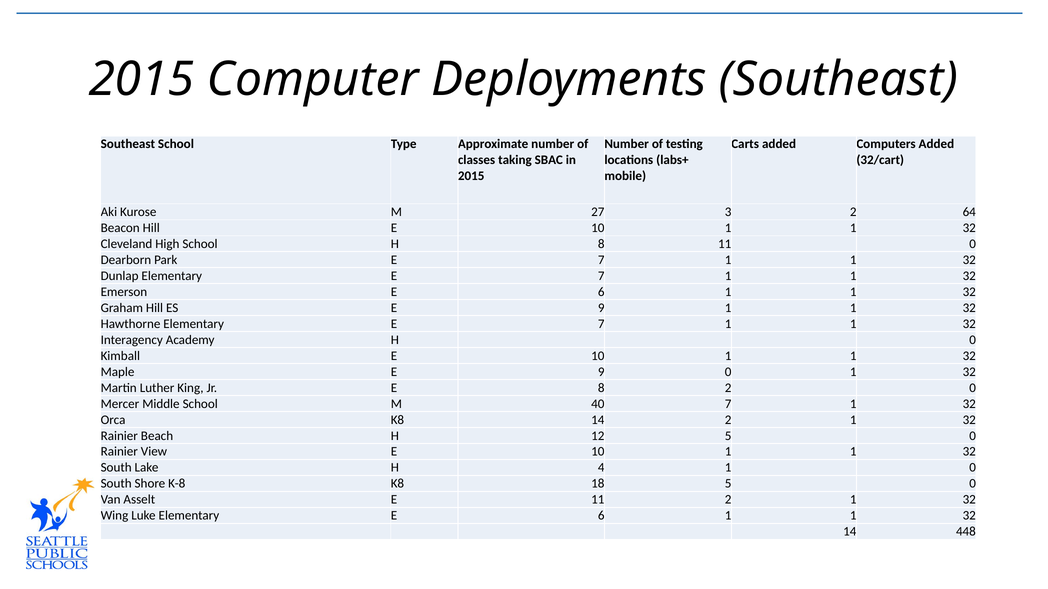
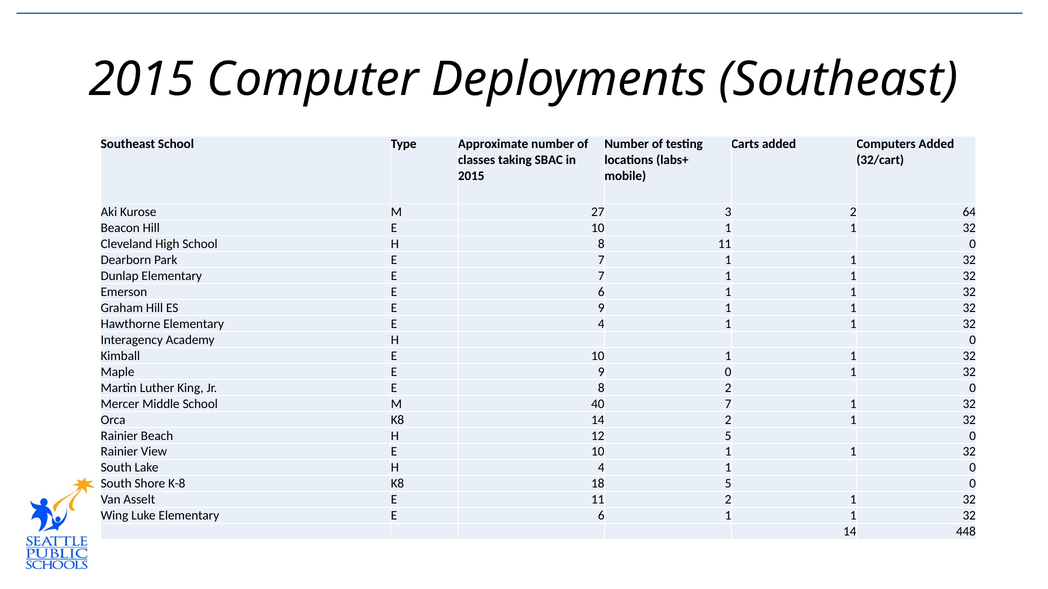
Hawthorne Elementary E 7: 7 -> 4
